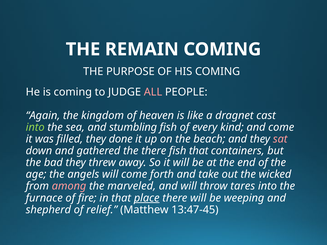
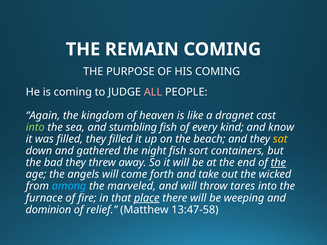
and come: come -> know
they done: done -> filled
sat colour: pink -> yellow
the there: there -> night
fish that: that -> sort
the at (278, 163) underline: none -> present
among colour: pink -> light blue
shepherd: shepherd -> dominion
13:47-45: 13:47-45 -> 13:47-58
